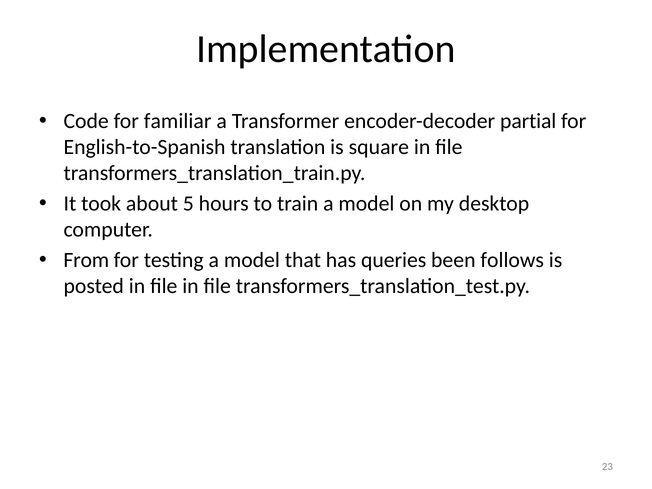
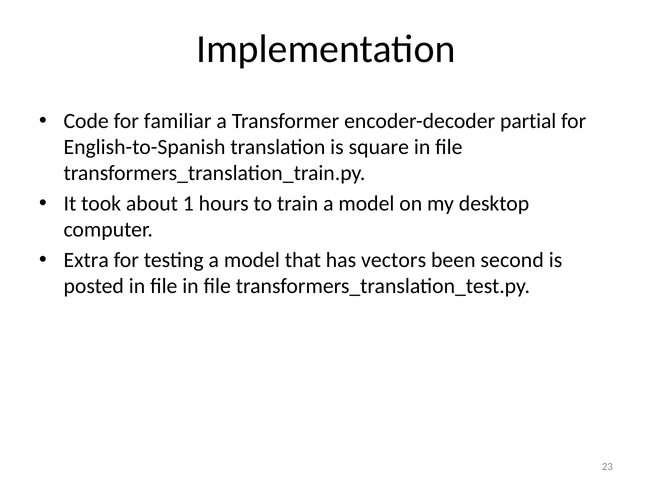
5: 5 -> 1
From: From -> Extra
queries: queries -> vectors
follows: follows -> second
